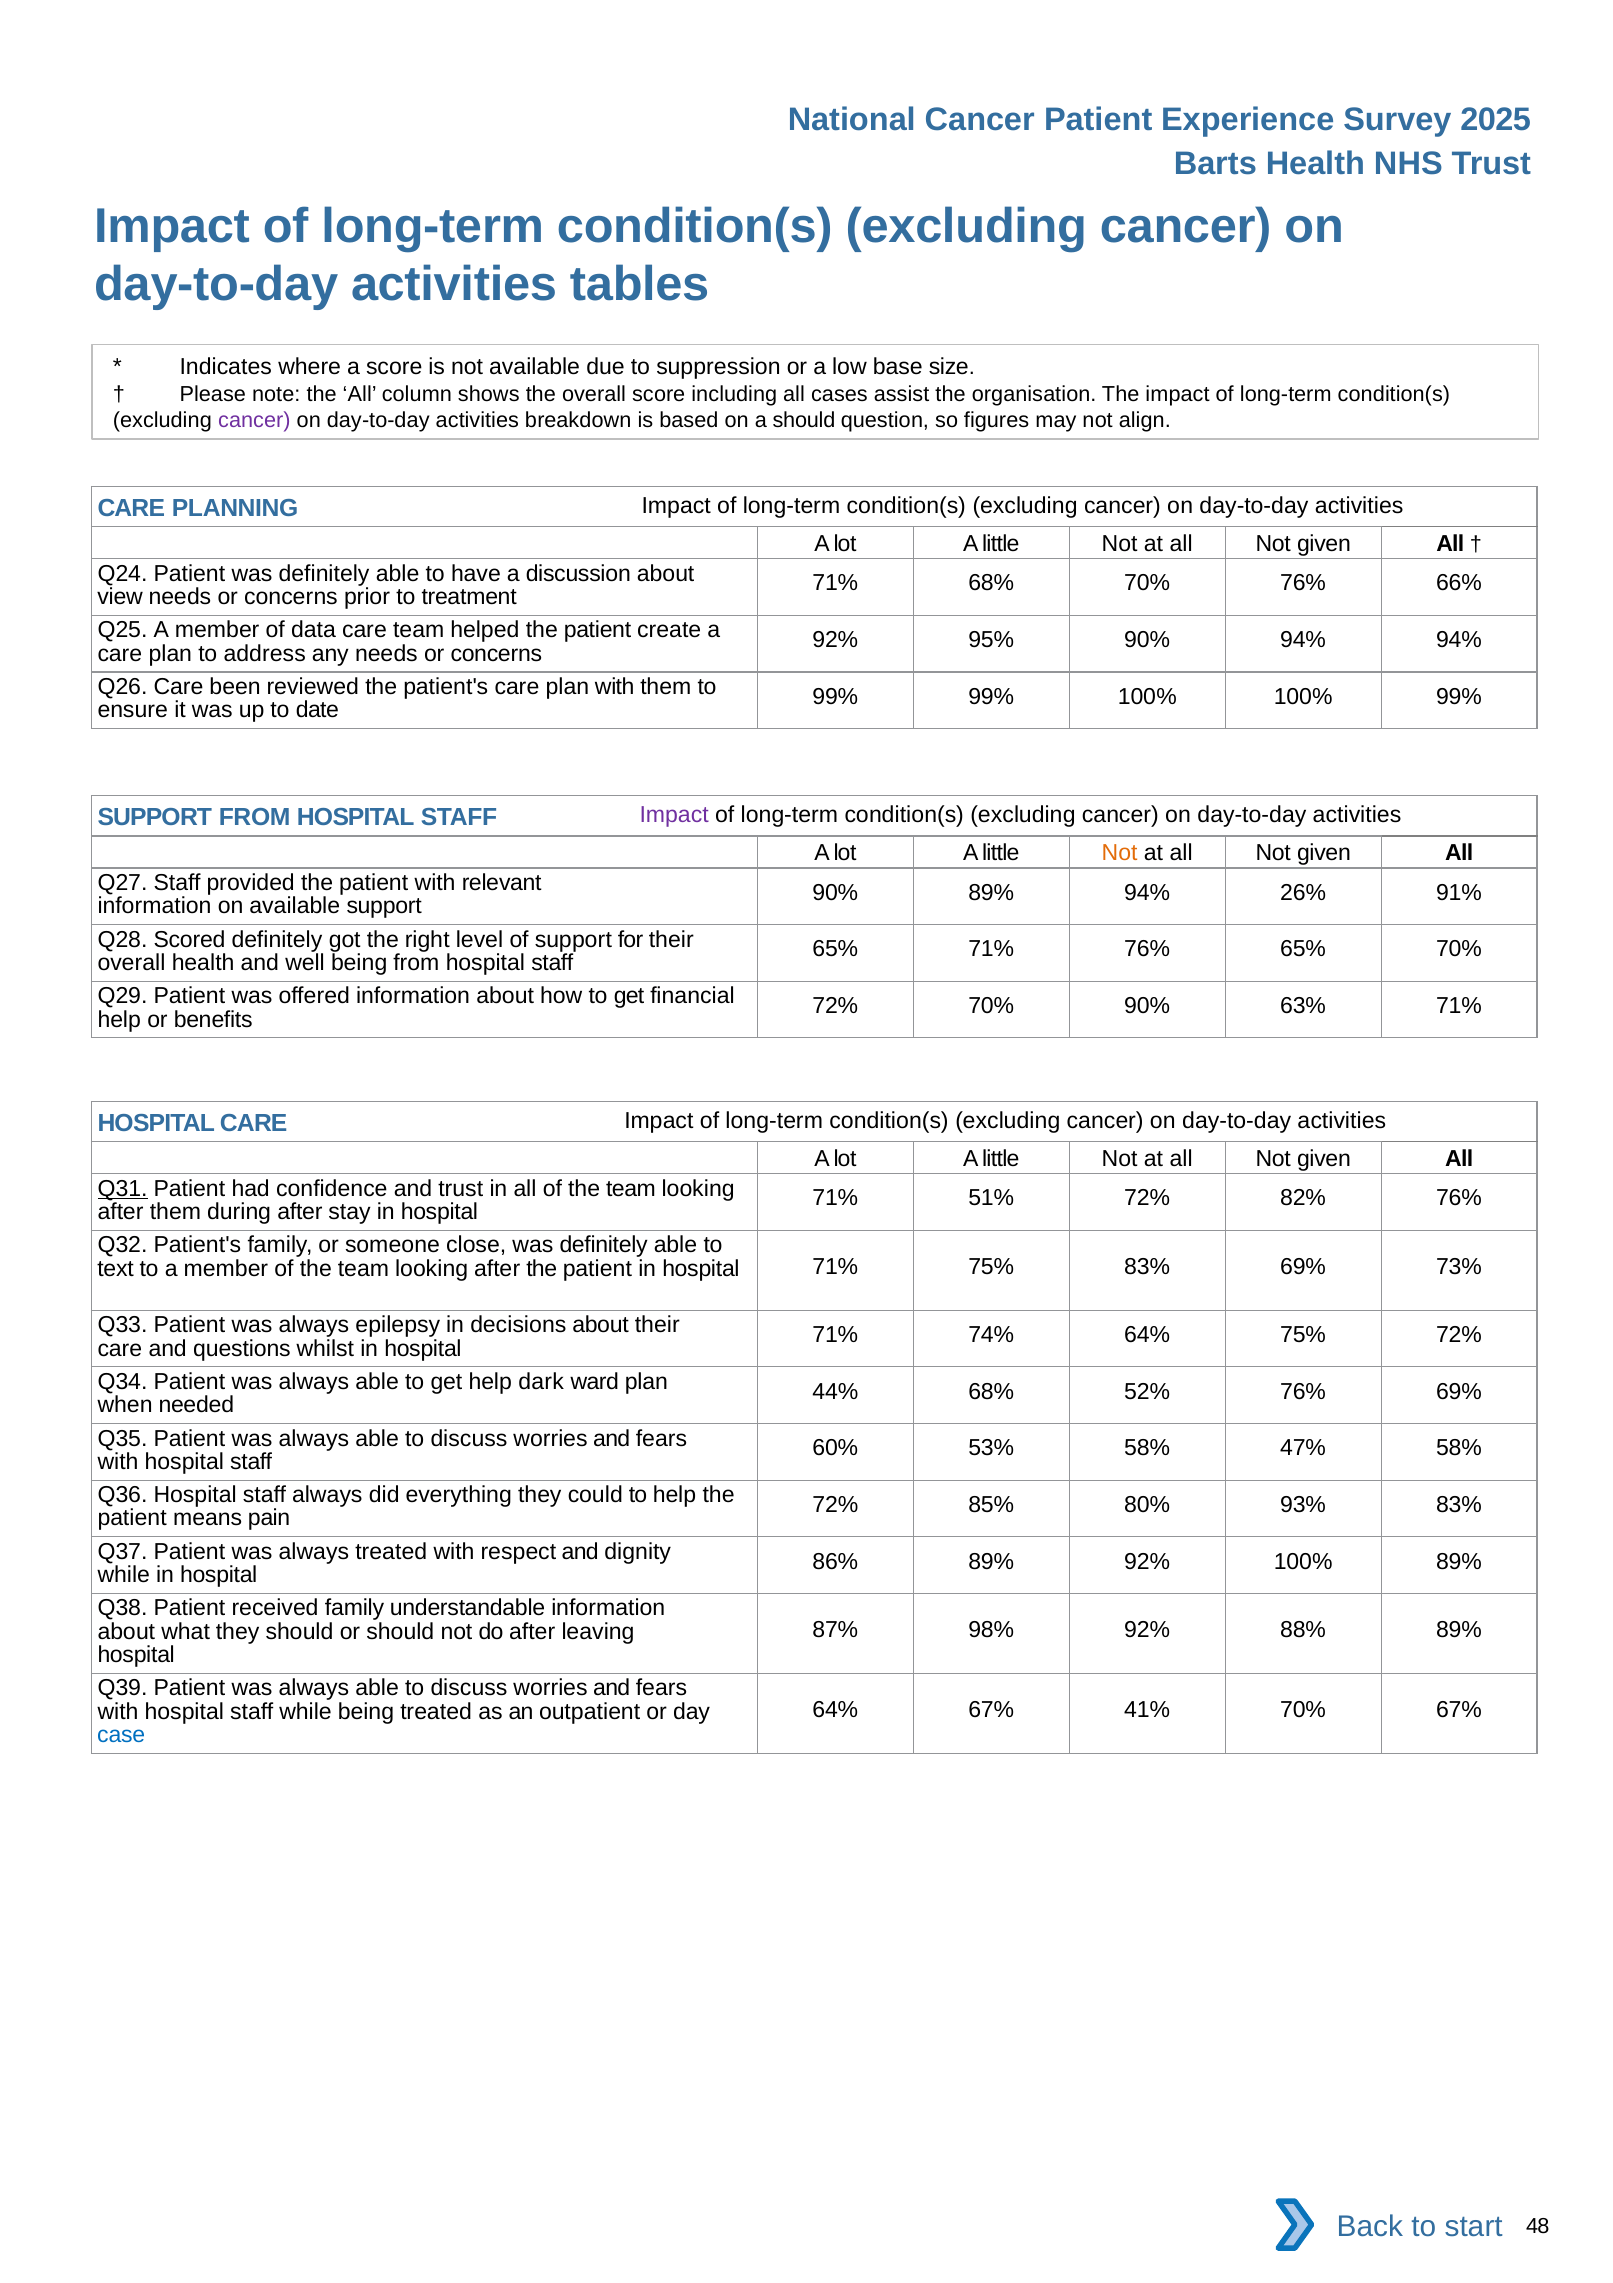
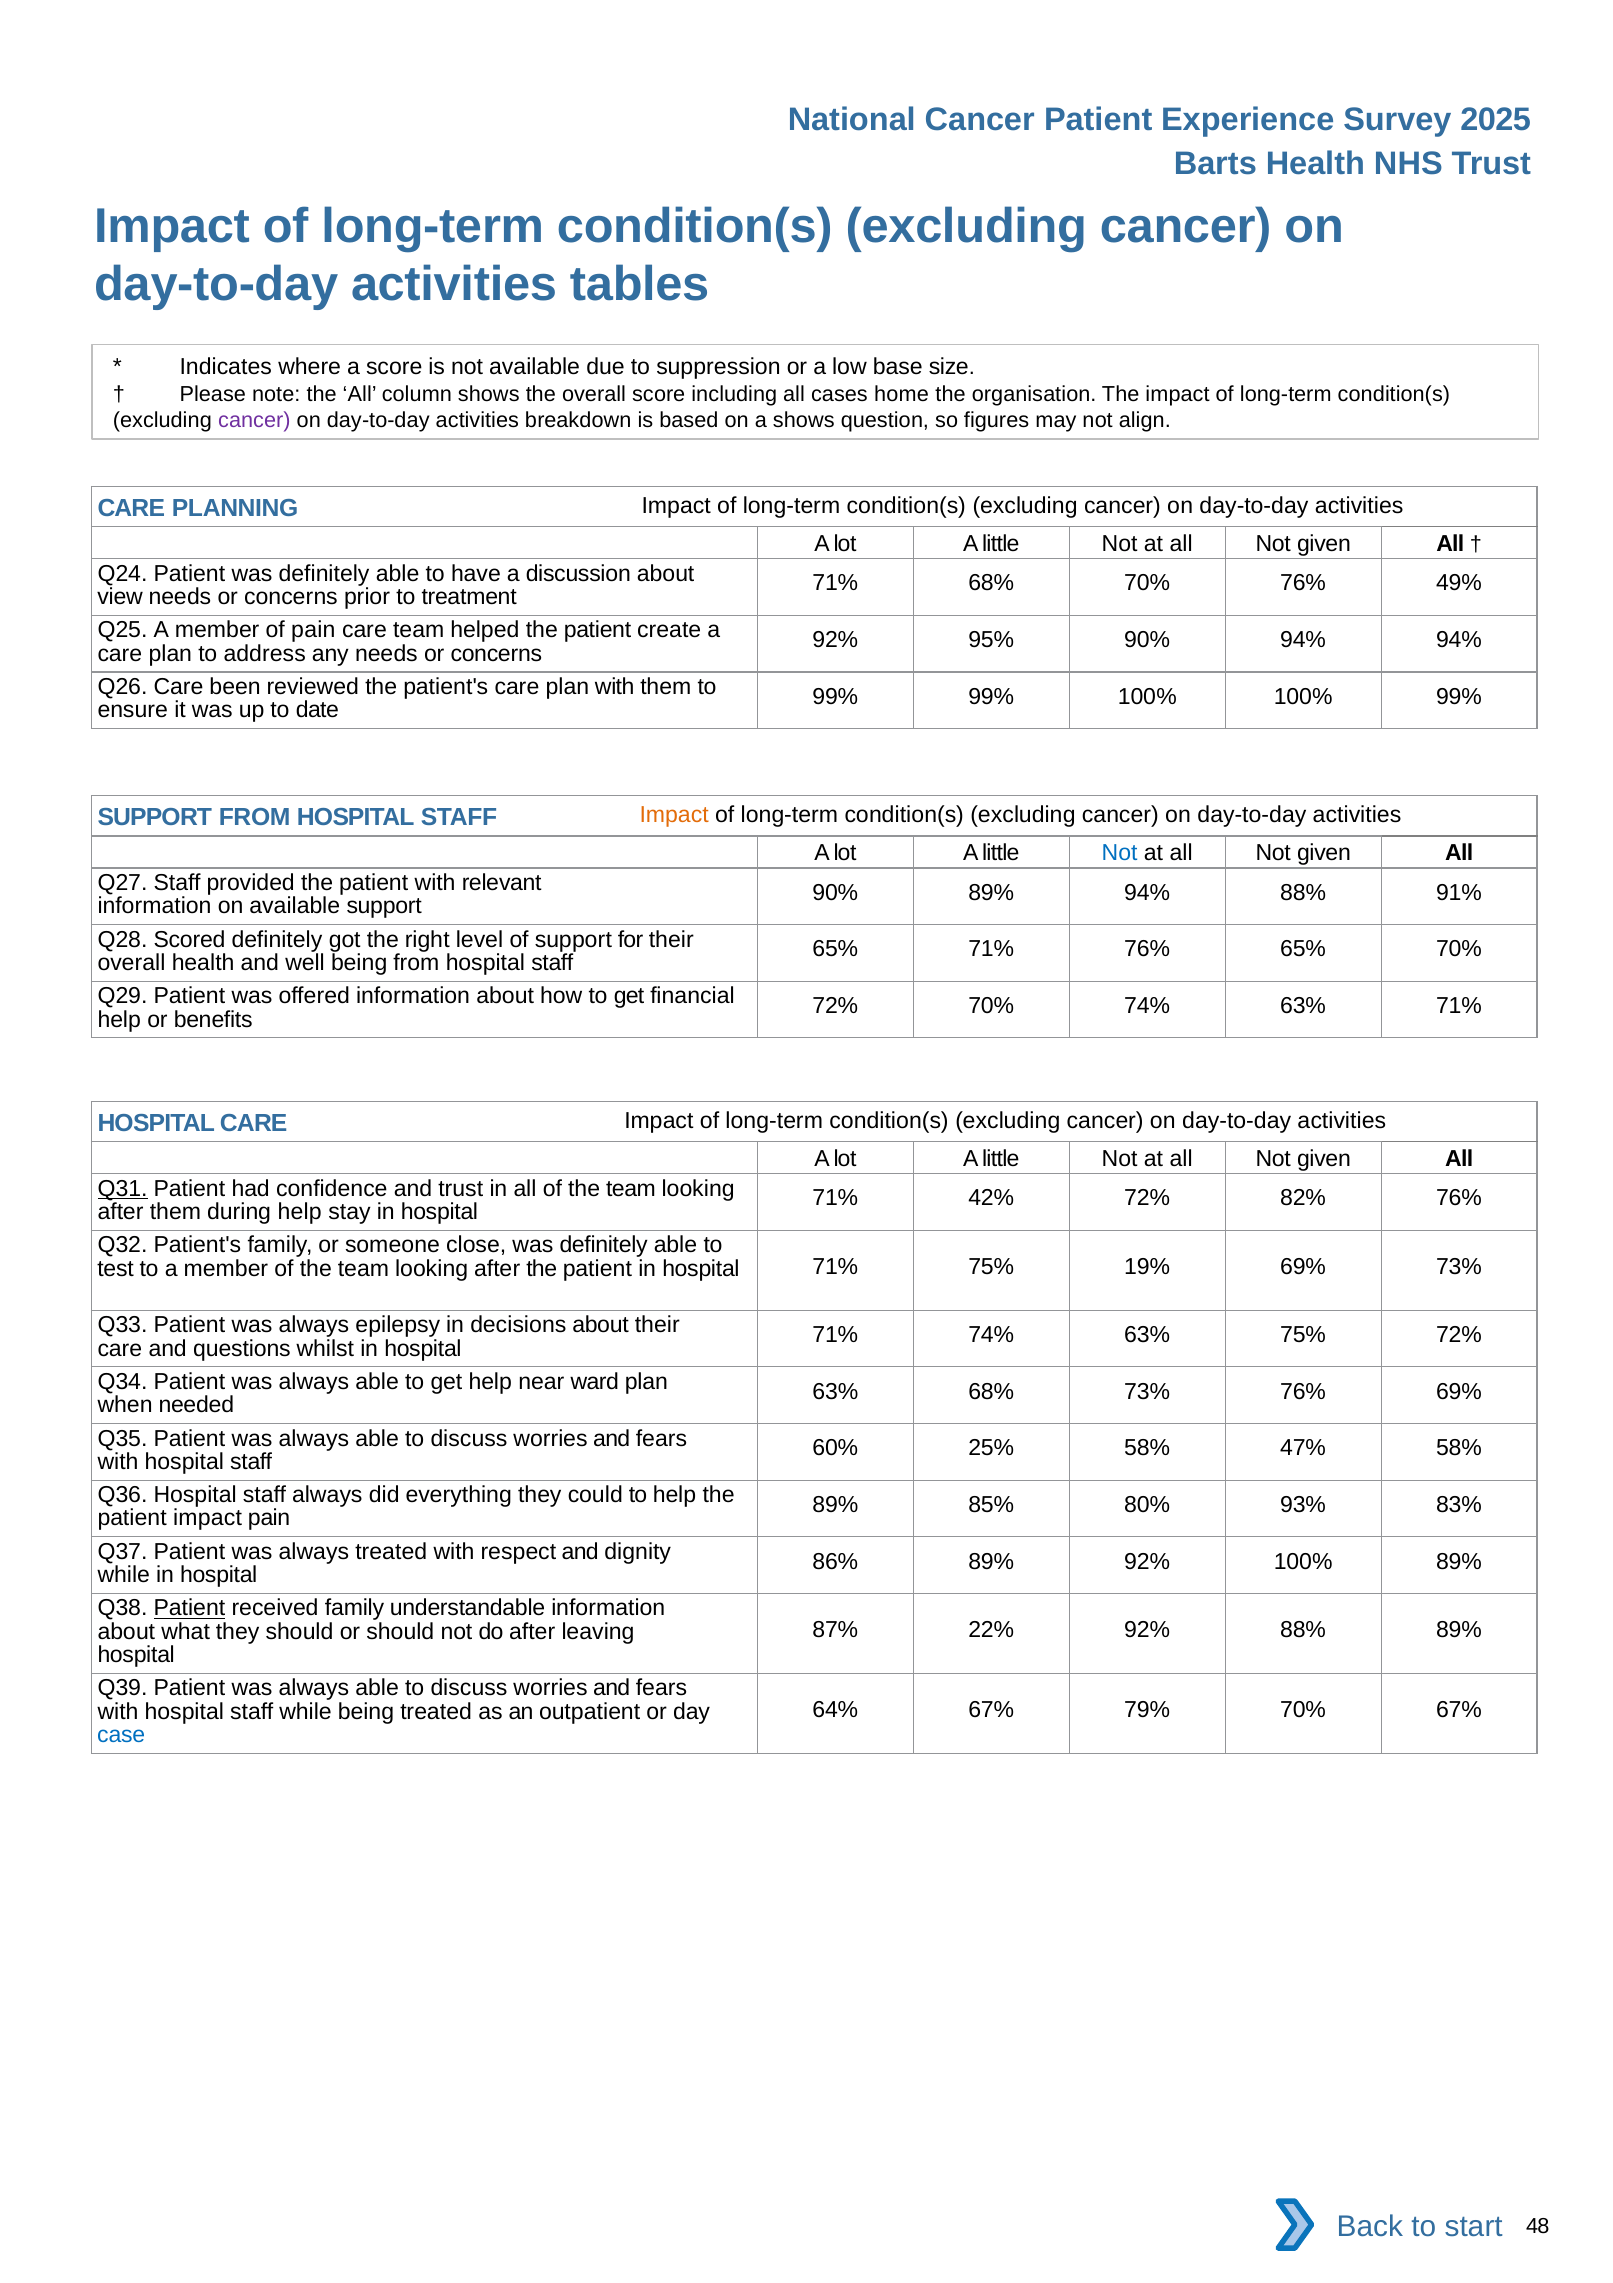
assist: assist -> home
a should: should -> shows
66%: 66% -> 49%
of data: data -> pain
Impact at (674, 815) colour: purple -> orange
Not at (1120, 853) colour: orange -> blue
94% 26%: 26% -> 88%
70% 90%: 90% -> 74%
51%: 51% -> 42%
during after: after -> help
text: text -> test
75% 83%: 83% -> 19%
71% 74% 64%: 64% -> 63%
dark: dark -> near
44% at (835, 1391): 44% -> 63%
68% 52%: 52% -> 73%
53%: 53% -> 25%
72% at (835, 1505): 72% -> 89%
patient means: means -> impact
Patient at (189, 1608) underline: none -> present
98%: 98% -> 22%
41%: 41% -> 79%
